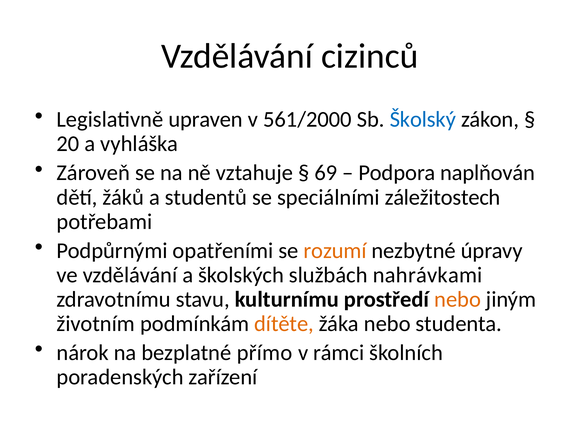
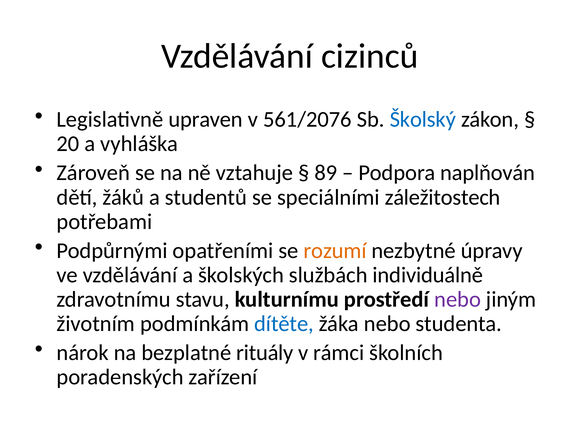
561/2000: 561/2000 -> 561/2076
69: 69 -> 89
nahrávkami: nahrávkami -> individuálně
nebo at (458, 299) colour: orange -> purple
dítěte colour: orange -> blue
přímo: přímo -> rituály
